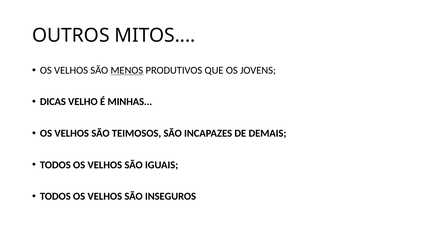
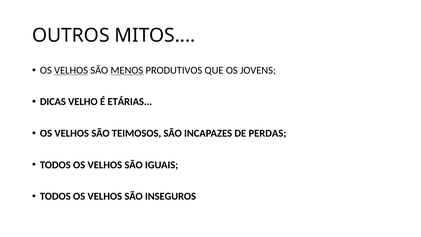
VELHOS at (71, 70) underline: none -> present
MINHAS: MINHAS -> ETÁRIAS
DEMAIS: DEMAIS -> PERDAS
